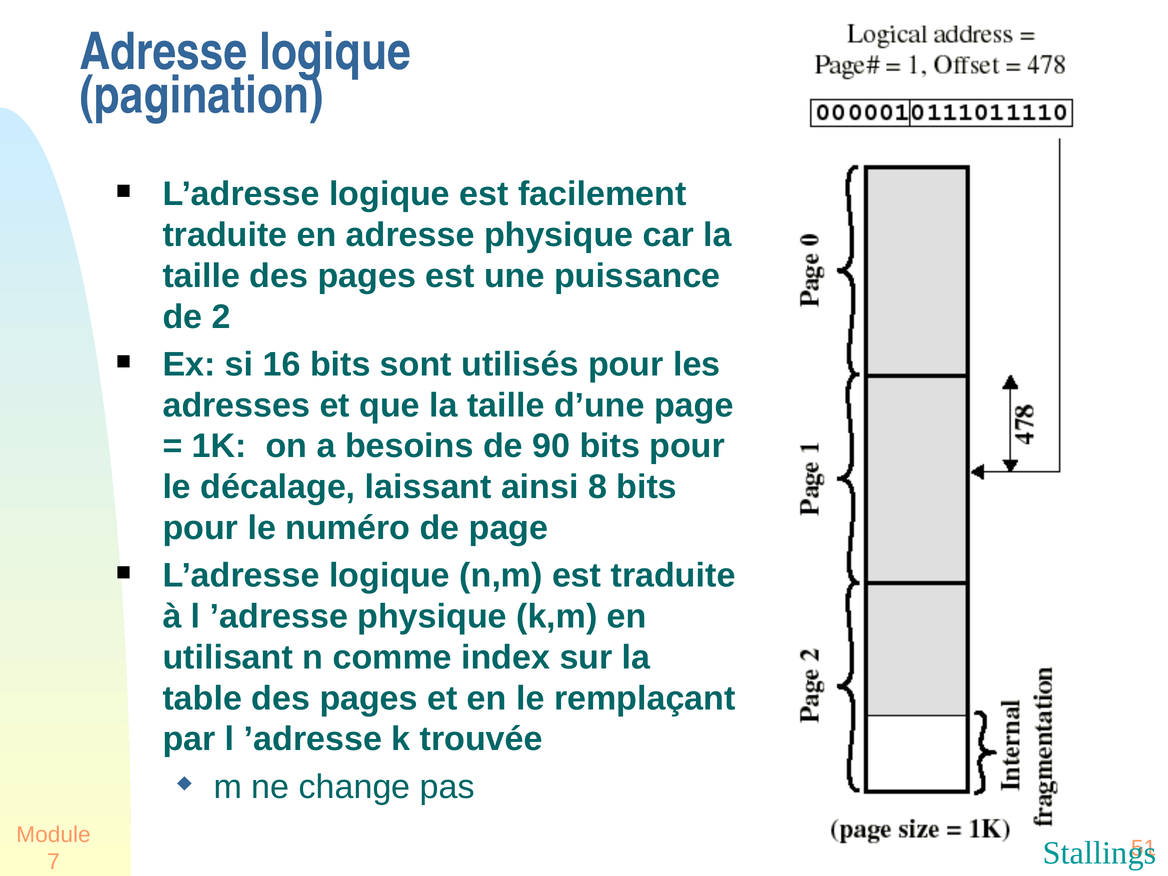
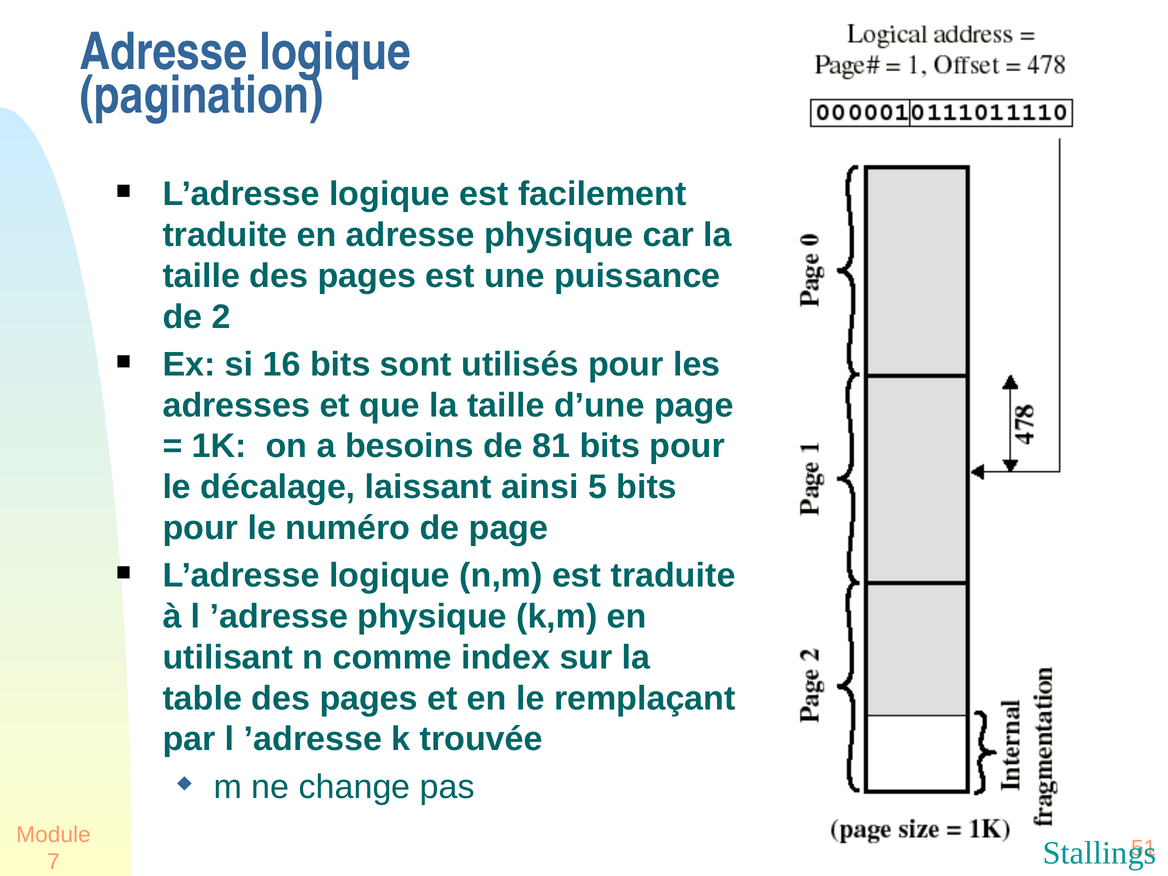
90: 90 -> 81
8: 8 -> 5
